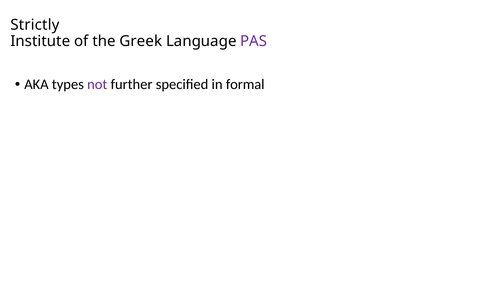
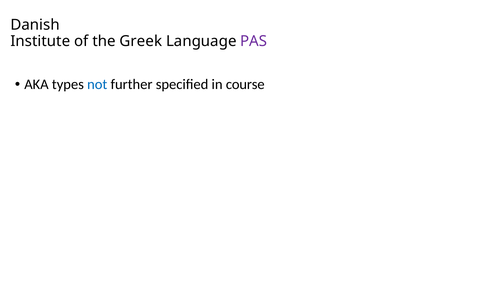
Strictly: Strictly -> Danish
not colour: purple -> blue
formal: formal -> course
